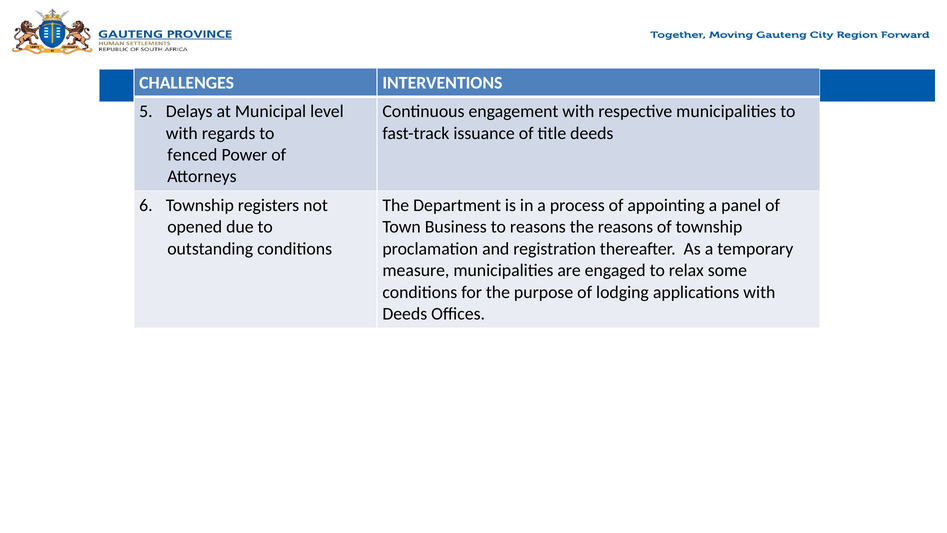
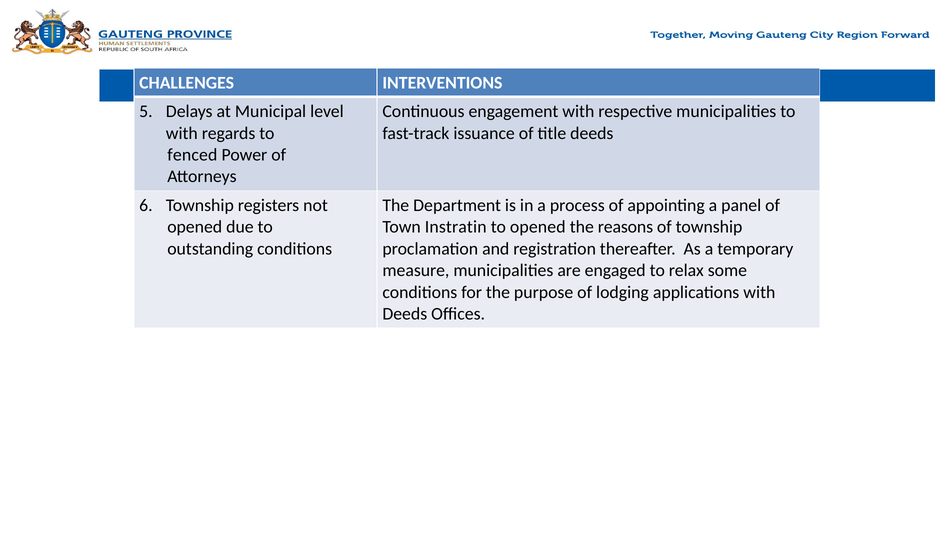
Business: Business -> Instratin
to reasons: reasons -> opened
